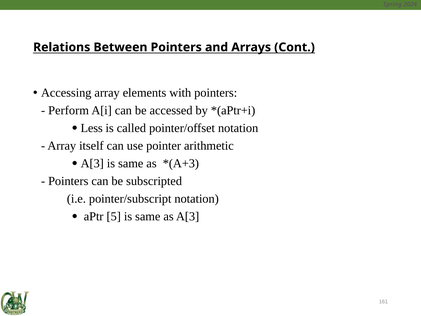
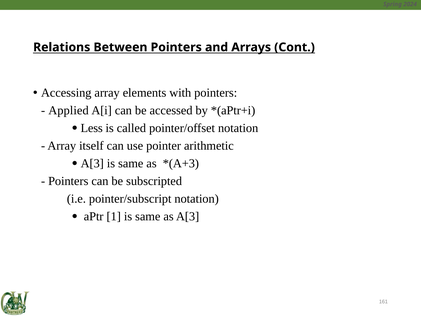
Perform: Perform -> Applied
5: 5 -> 1
